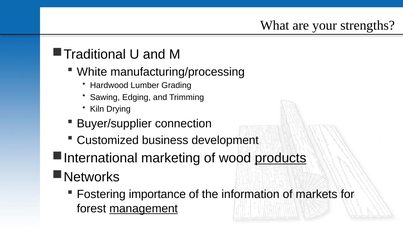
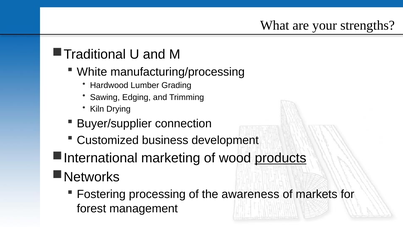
importance: importance -> processing
information: information -> awareness
management underline: present -> none
